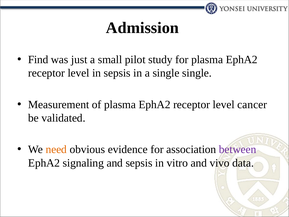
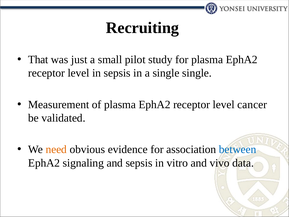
Admission: Admission -> Recruiting
Find: Find -> That
between colour: purple -> blue
